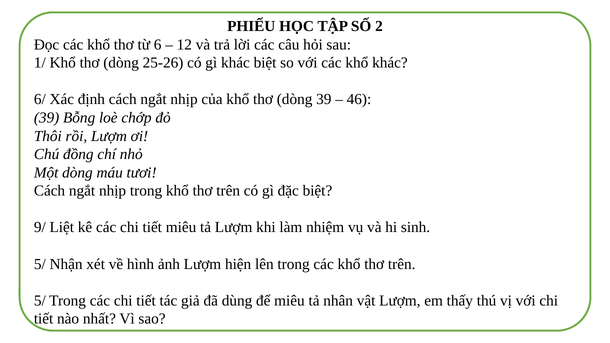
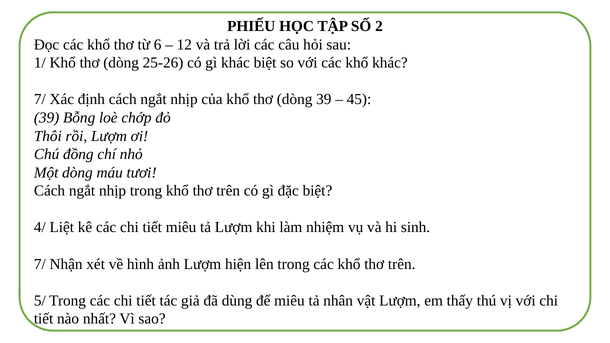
6/ at (40, 99): 6/ -> 7/
46: 46 -> 45
9/: 9/ -> 4/
5/ at (40, 264): 5/ -> 7/
